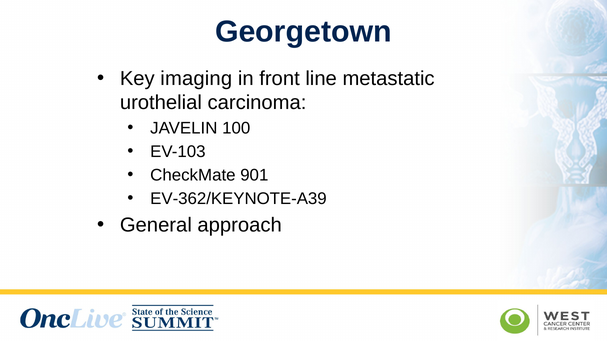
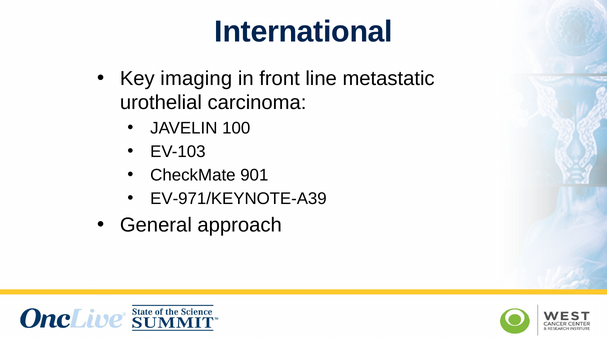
Georgetown: Georgetown -> International
EV-362/KEYNOTE-A39: EV-362/KEYNOTE-A39 -> EV-971/KEYNOTE-A39
